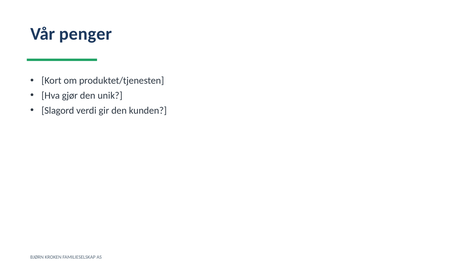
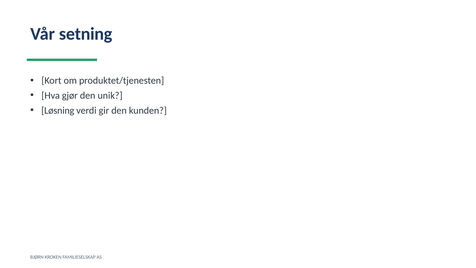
penger: penger -> setning
Slagord: Slagord -> Løsning
